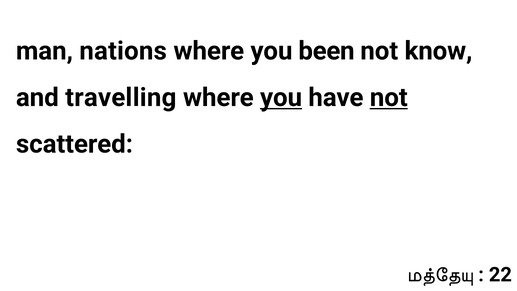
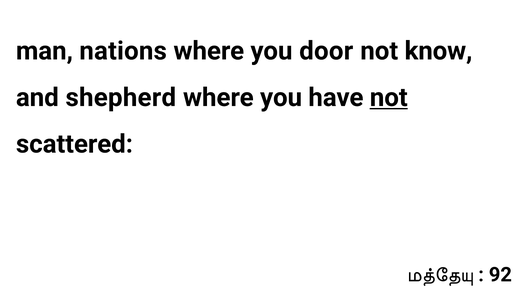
been: been -> door
travelling: travelling -> shepherd
you at (281, 97) underline: present -> none
22: 22 -> 92
